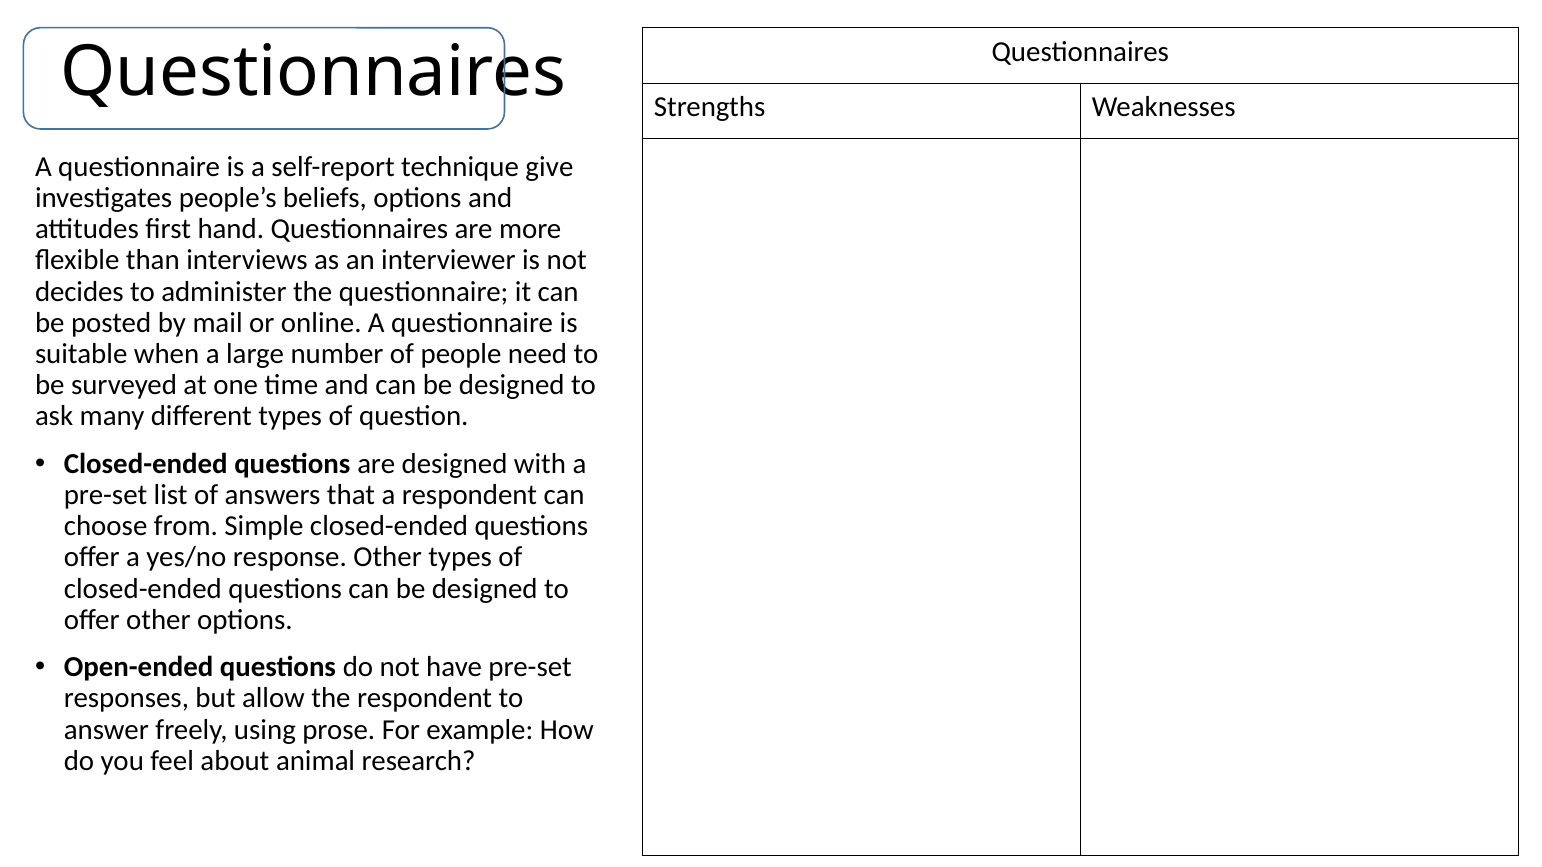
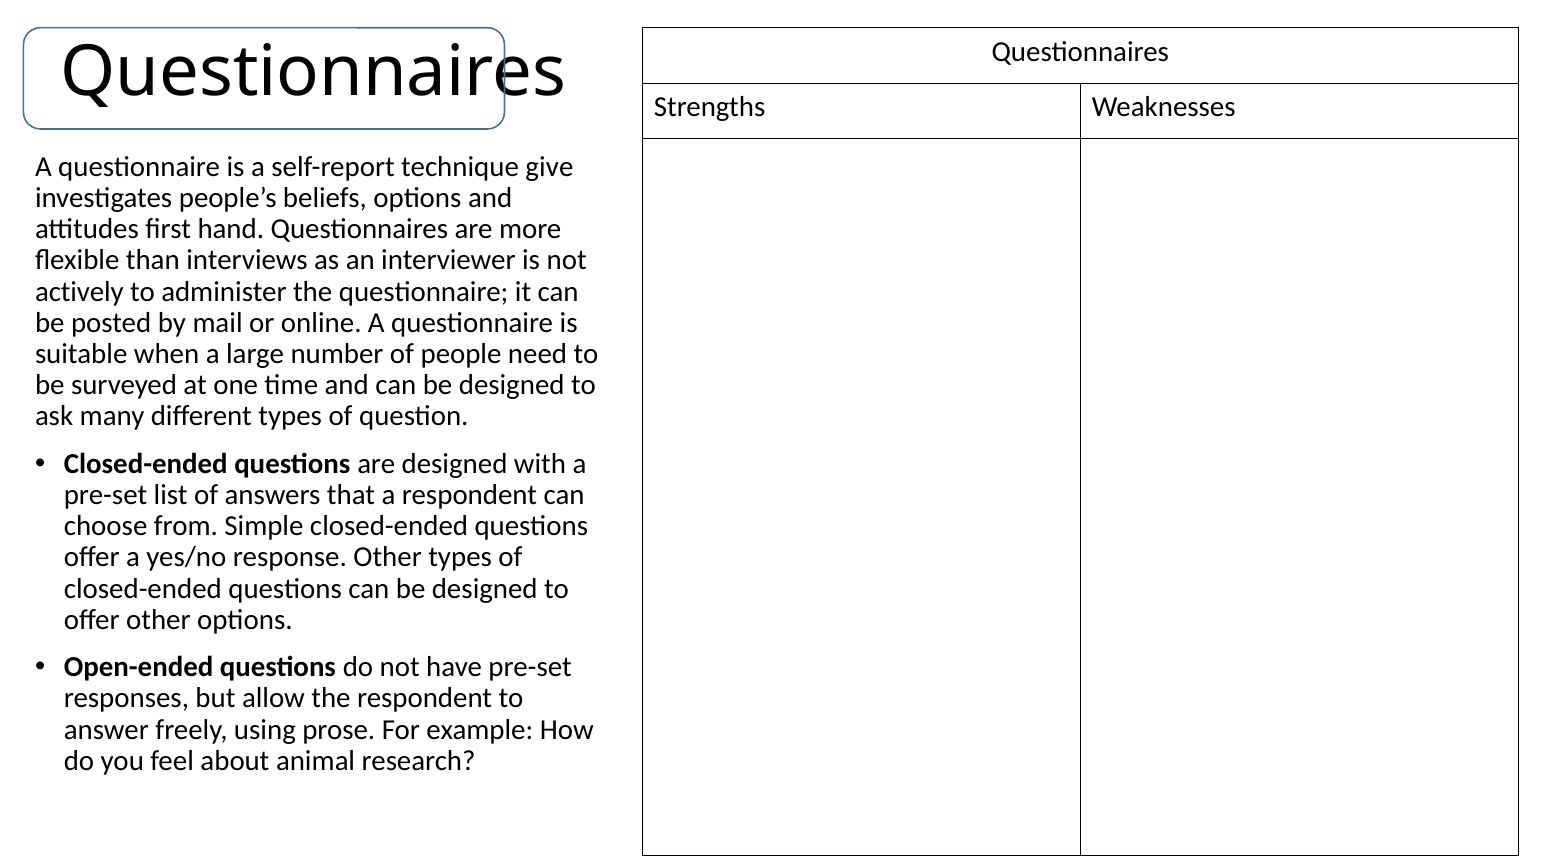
decides: decides -> actively
